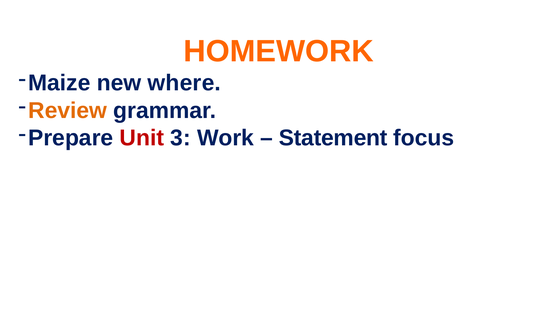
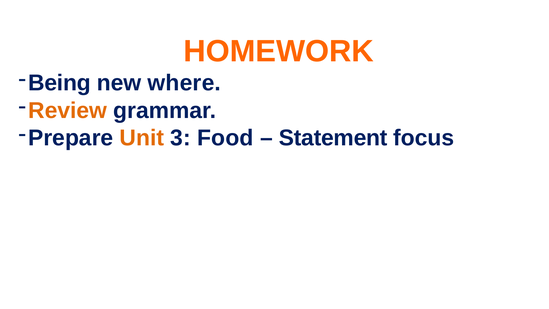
Maize: Maize -> Being
Unit colour: red -> orange
Work: Work -> Food
